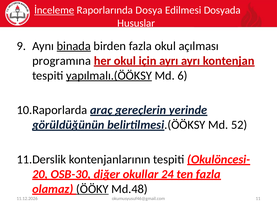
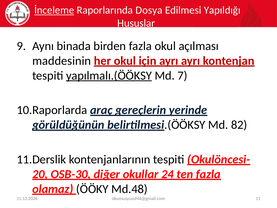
Dosyada: Dosyada -> Yapıldığı
binada underline: present -> none
programına: programına -> maddesinin
6: 6 -> 7
52: 52 -> 82
ÖÖKY underline: present -> none
